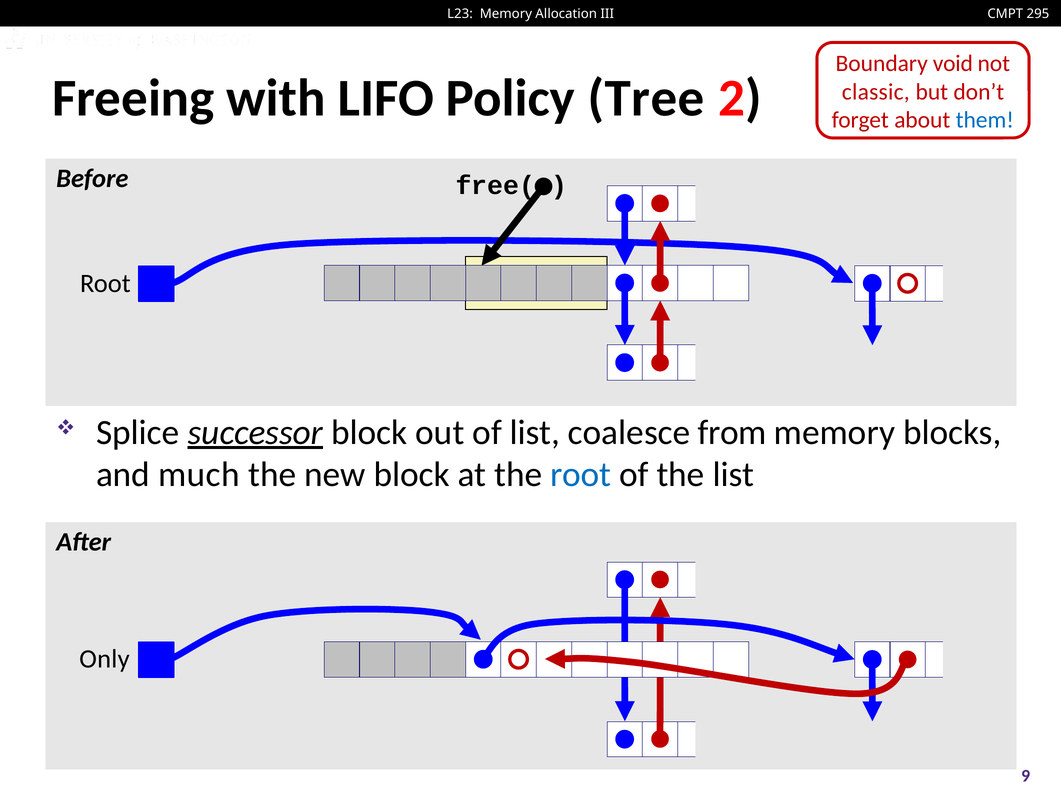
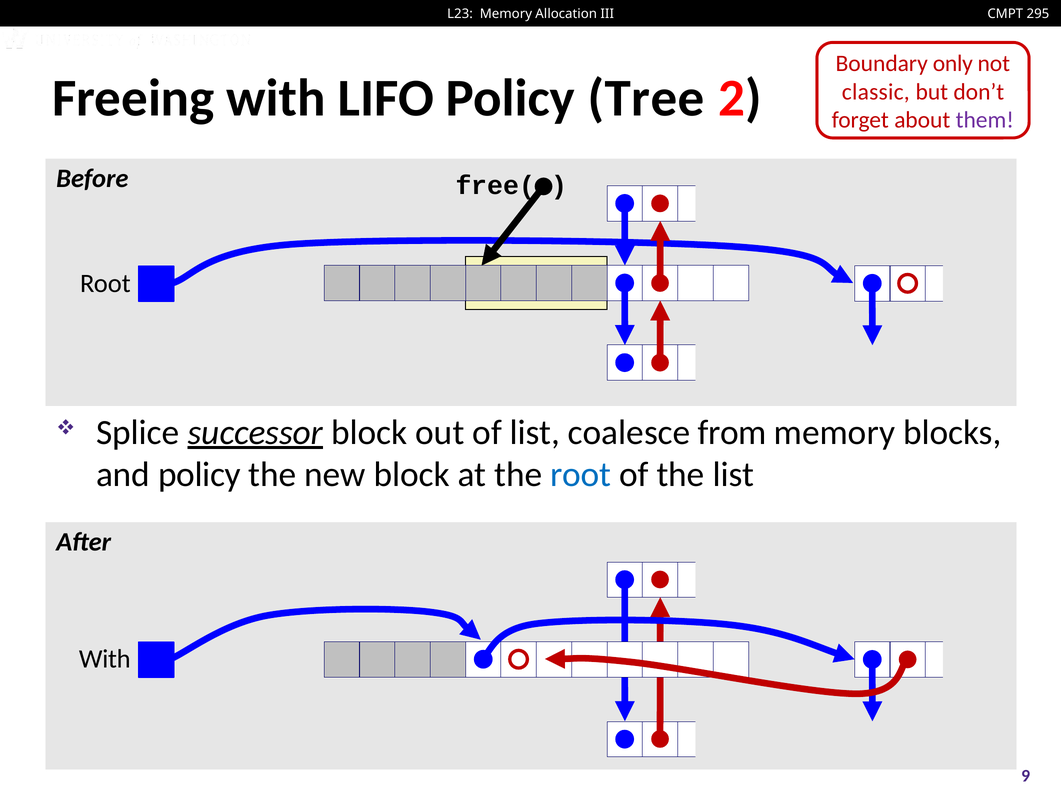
void: void -> only
them colour: blue -> purple
and much: much -> policy
Only at (105, 659): Only -> With
